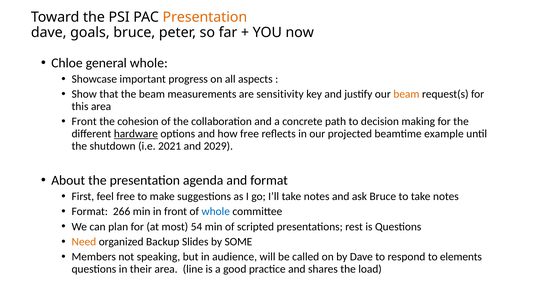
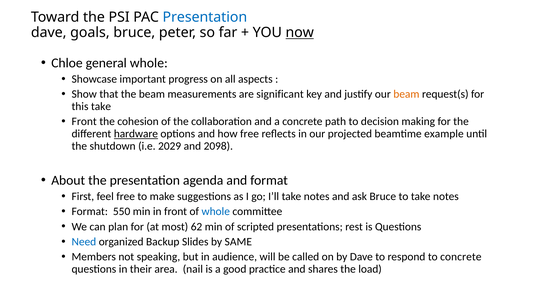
Presentation at (205, 17) colour: orange -> blue
now underline: none -> present
sensitivity: sensitivity -> significant
this area: area -> take
2021: 2021 -> 2029
2029: 2029 -> 2098
266: 266 -> 550
54: 54 -> 62
Need colour: orange -> blue
SOME: SOME -> SAME
to elements: elements -> concrete
line: line -> nail
